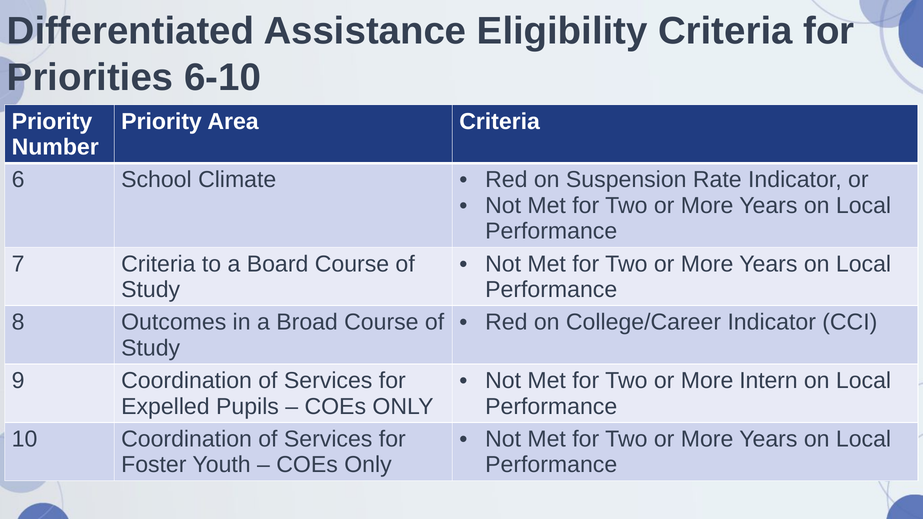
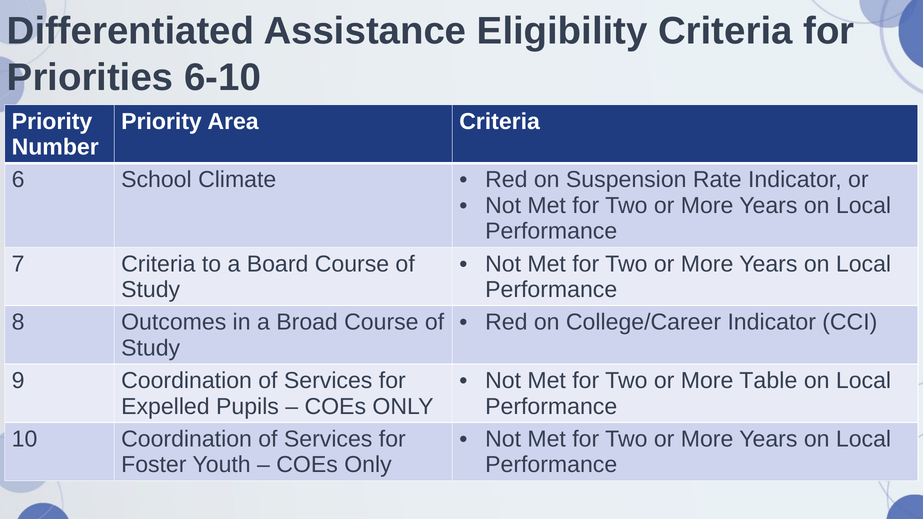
Intern: Intern -> Table
